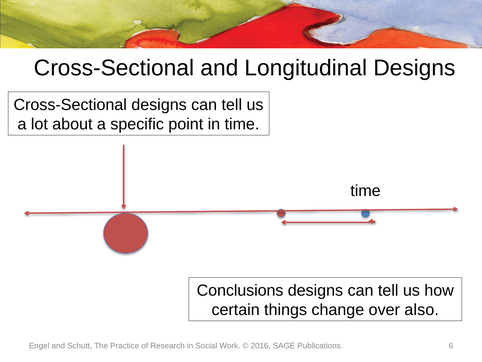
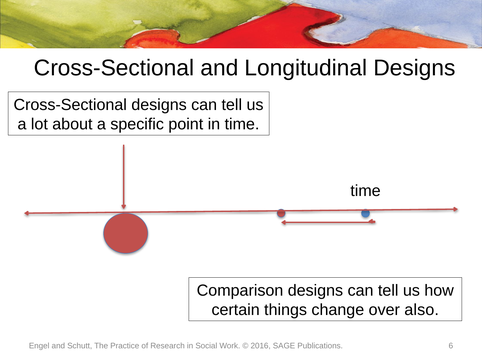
Conclusions: Conclusions -> Comparison
